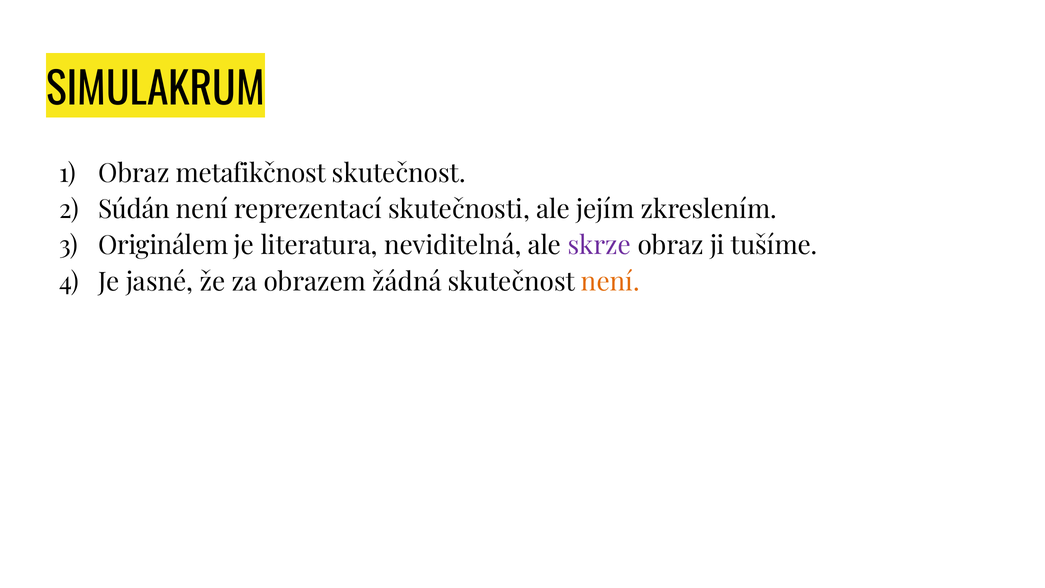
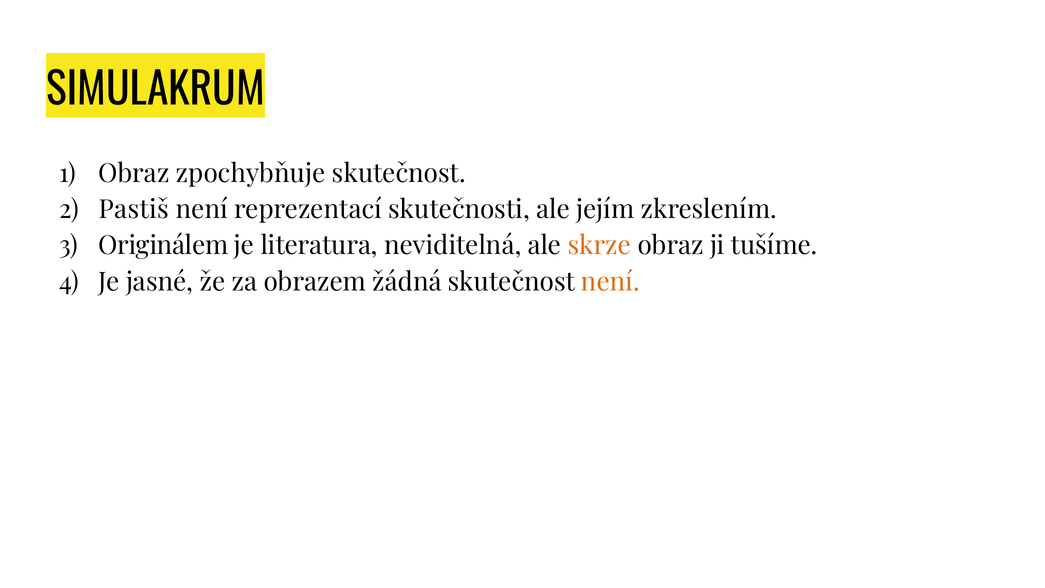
metafikčnost: metafikčnost -> zpochybňuje
Súdán: Súdán -> Pastiš
skrze colour: purple -> orange
